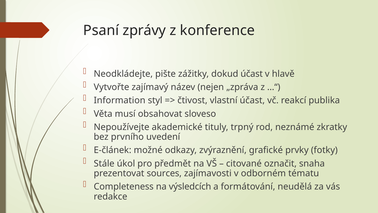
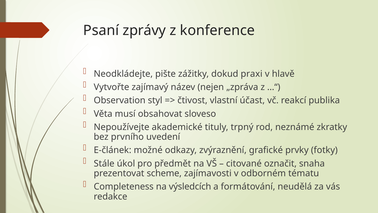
dokud účast: účast -> praxi
Information: Information -> Observation
sources: sources -> scheme
